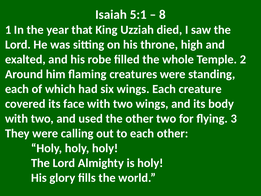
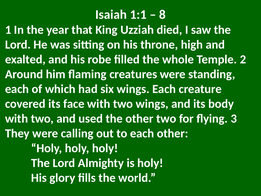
5:1: 5:1 -> 1:1
